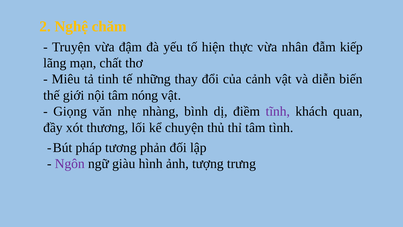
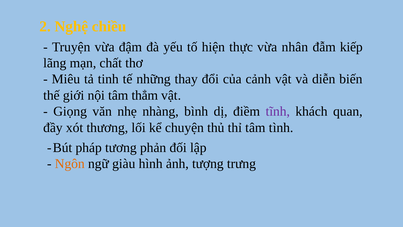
chăm: chăm -> chiều
nóng: nóng -> thẳm
Ngôn colour: purple -> orange
